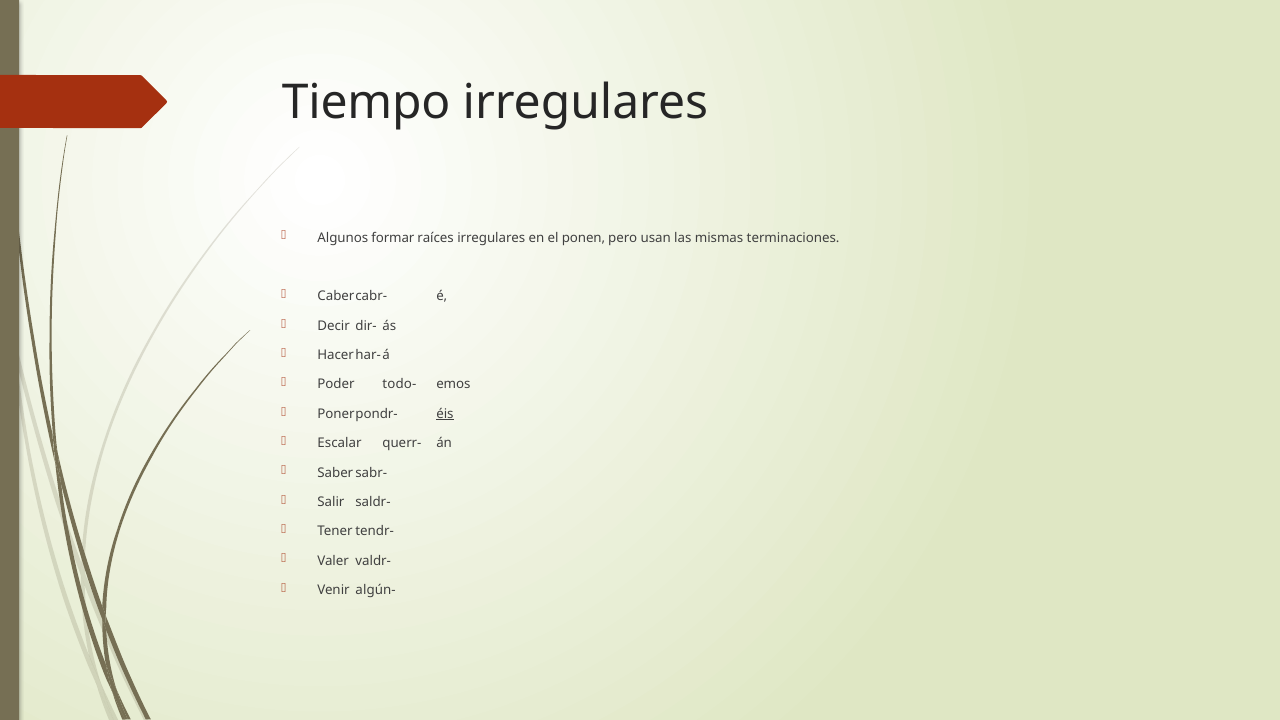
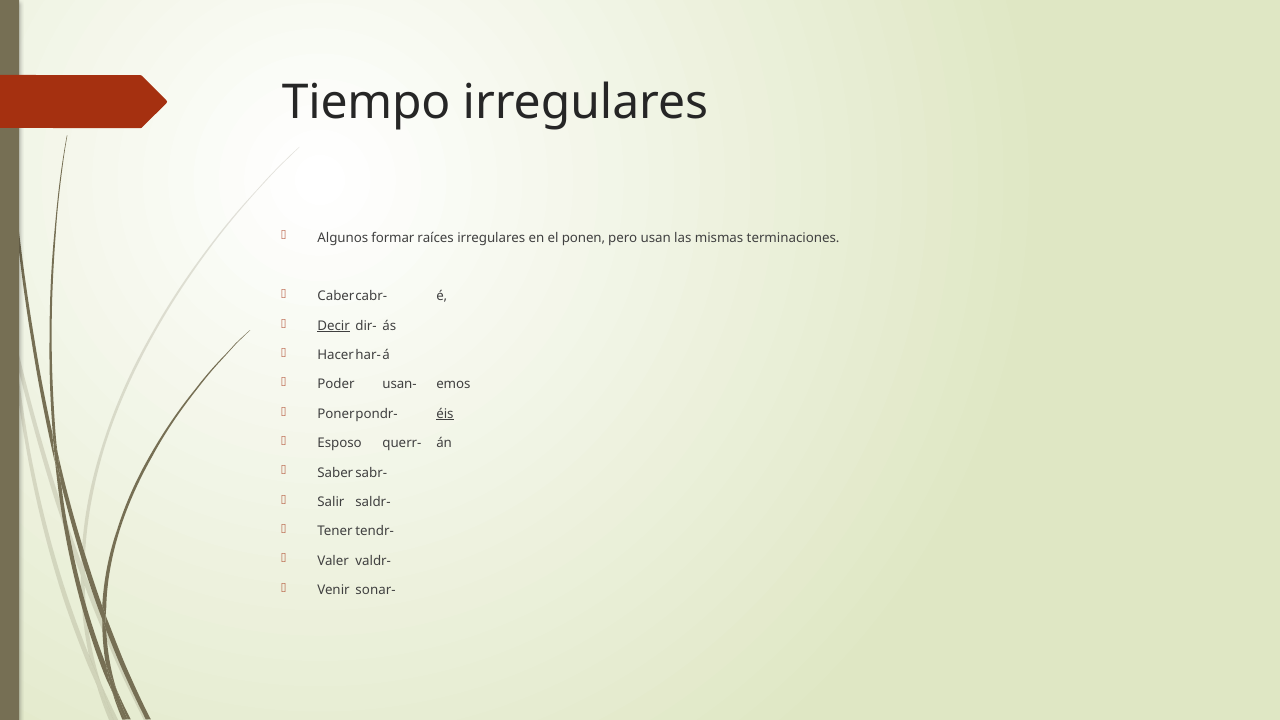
Decir underline: none -> present
todo-: todo- -> usan-
Escalar: Escalar -> Esposo
algún-: algún- -> sonar-
